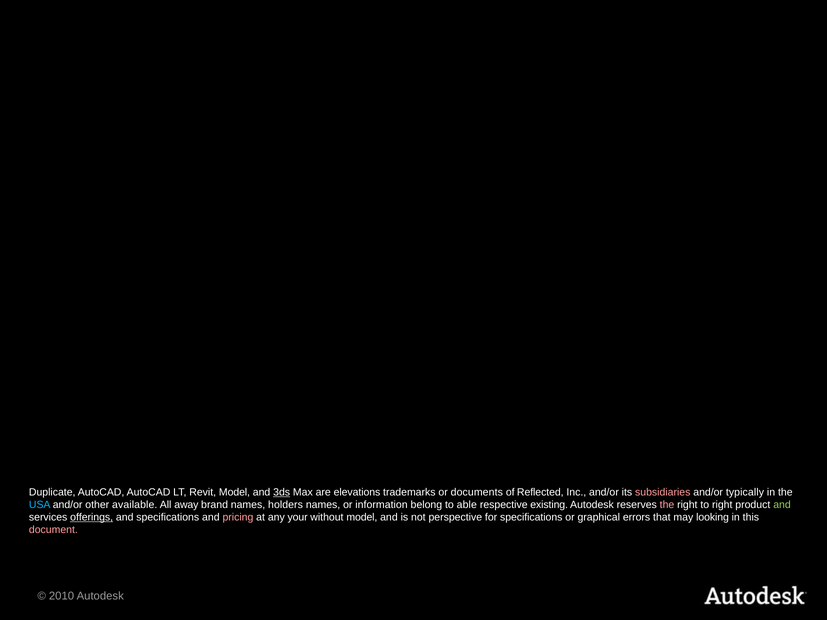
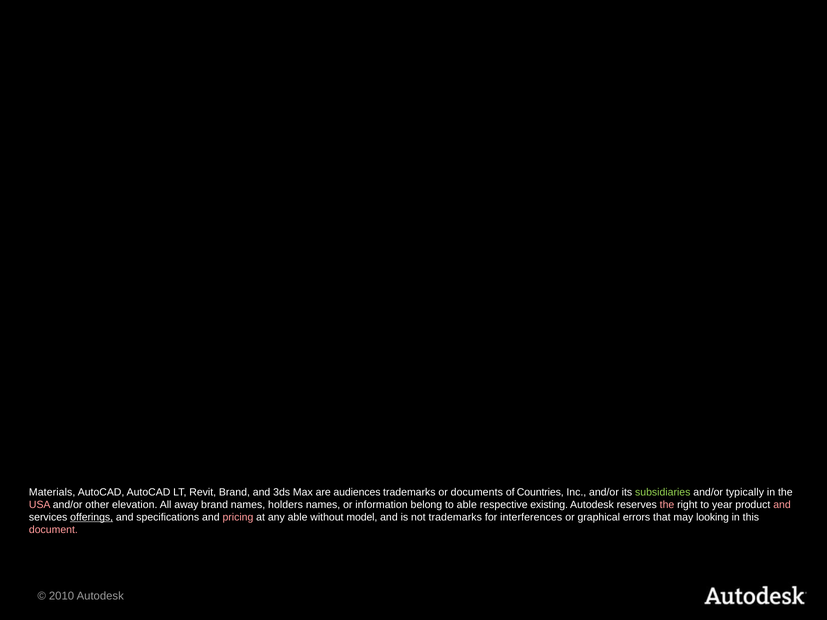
Duplicate: Duplicate -> Materials
Revit Model: Model -> Brand
3ds underline: present -> none
elevations: elevations -> audiences
Reflected: Reflected -> Countries
subsidiaries colour: pink -> light green
USA colour: light blue -> pink
available: available -> elevation
to right: right -> year
and at (782, 505) colour: light green -> pink
any your: your -> able
not perspective: perspective -> trademarks
for specifications: specifications -> interferences
